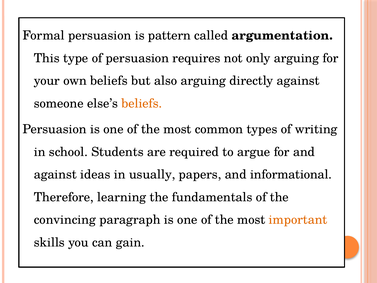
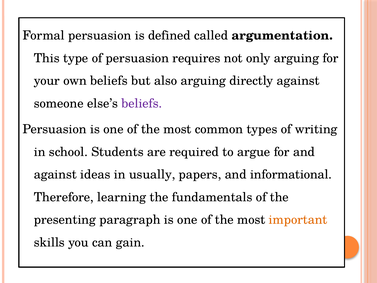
pattern: pattern -> defined
beliefs at (142, 103) colour: orange -> purple
convincing: convincing -> presenting
